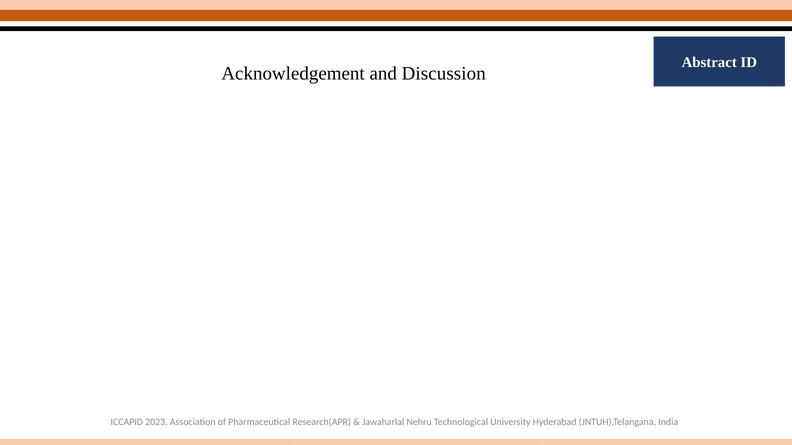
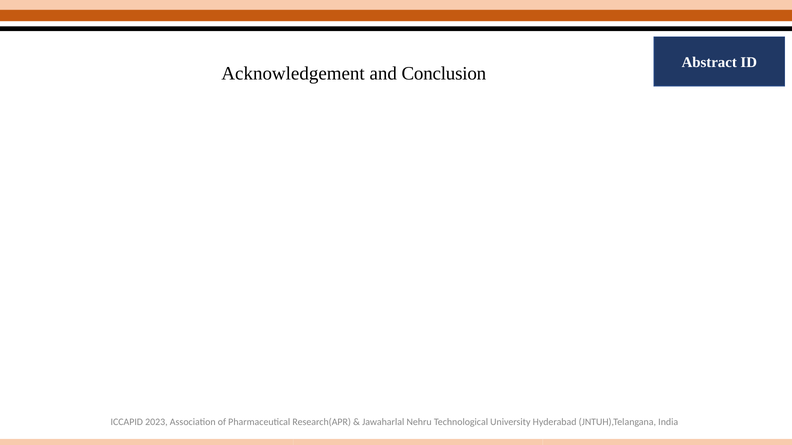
Discussion: Discussion -> Conclusion
